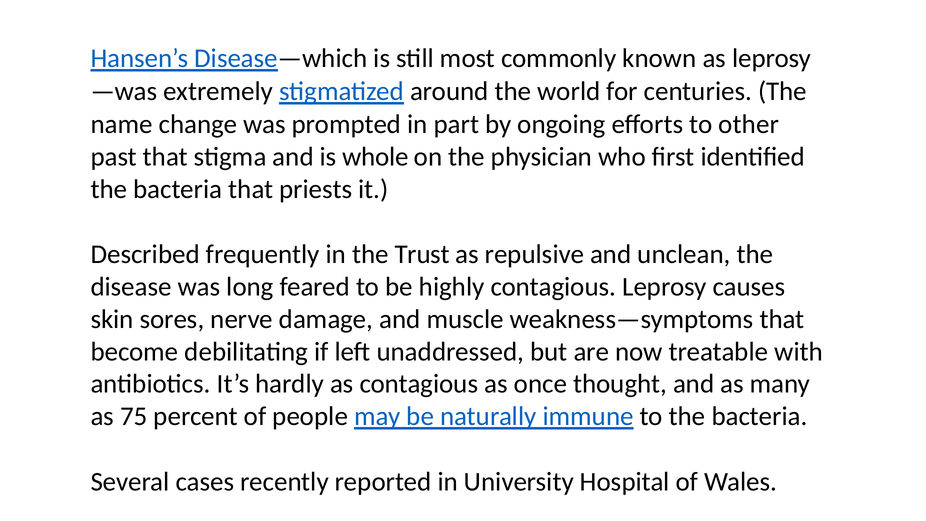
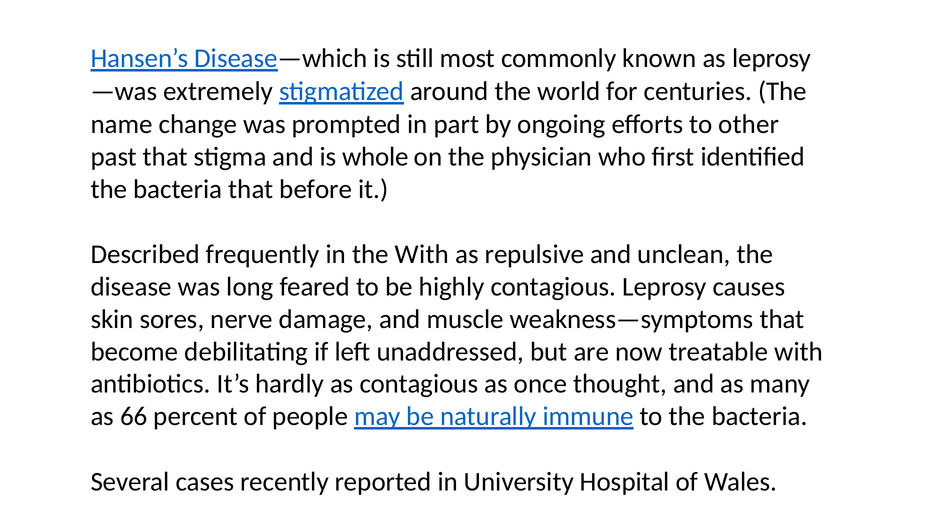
priests: priests -> before
the Trust: Trust -> With
75: 75 -> 66
